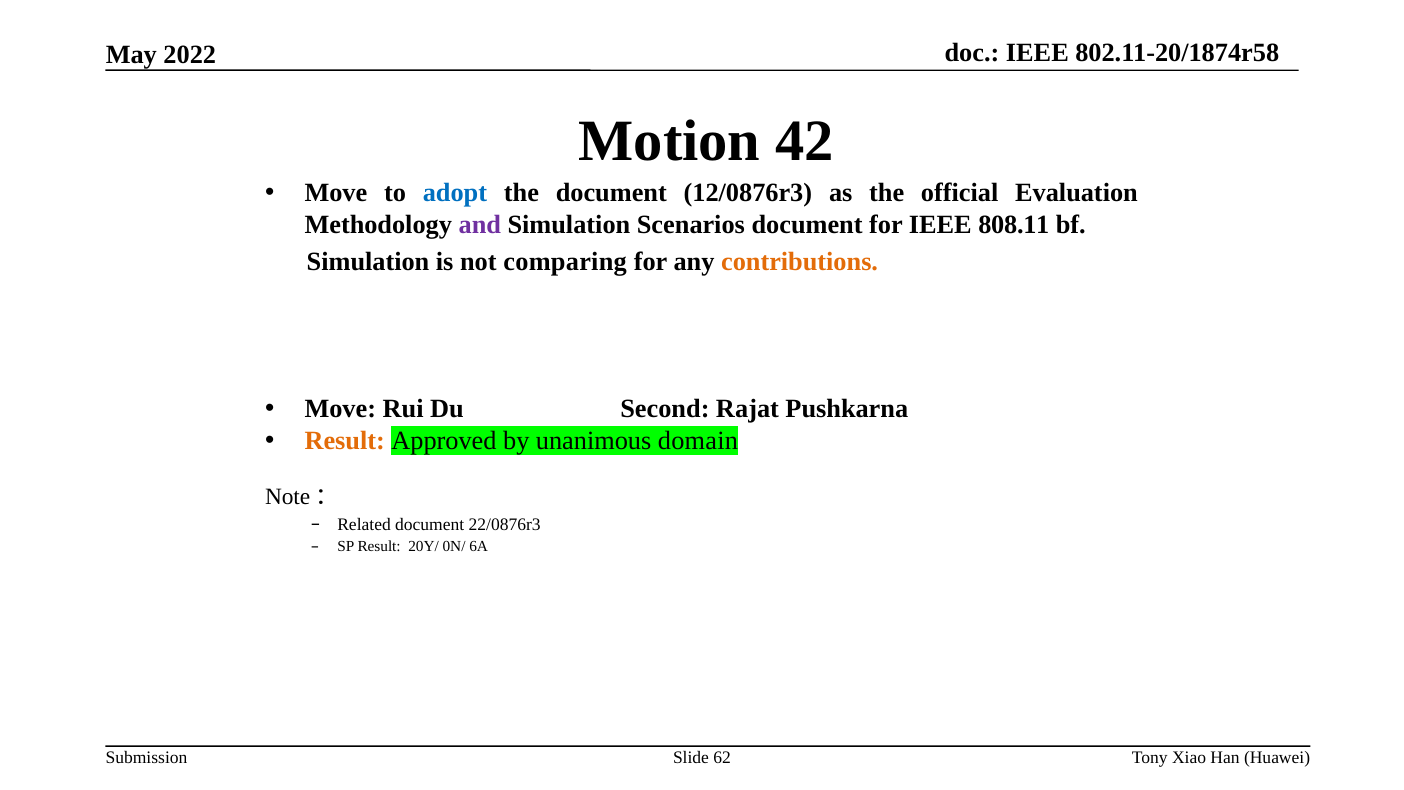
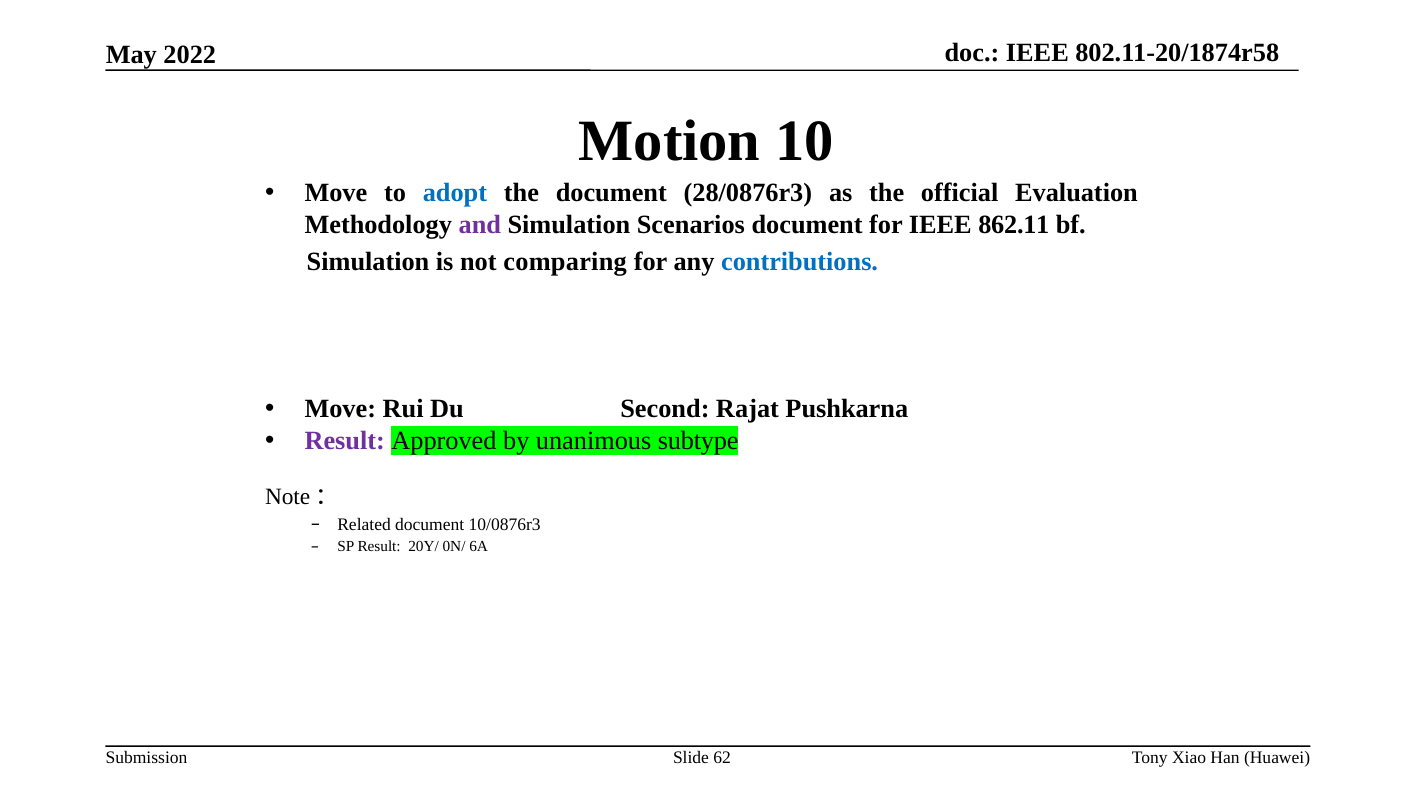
42: 42 -> 10
12/0876r3: 12/0876r3 -> 28/0876r3
808.11: 808.11 -> 862.11
contributions colour: orange -> blue
Result at (345, 441) colour: orange -> purple
domain: domain -> subtype
22/0876r3: 22/0876r3 -> 10/0876r3
